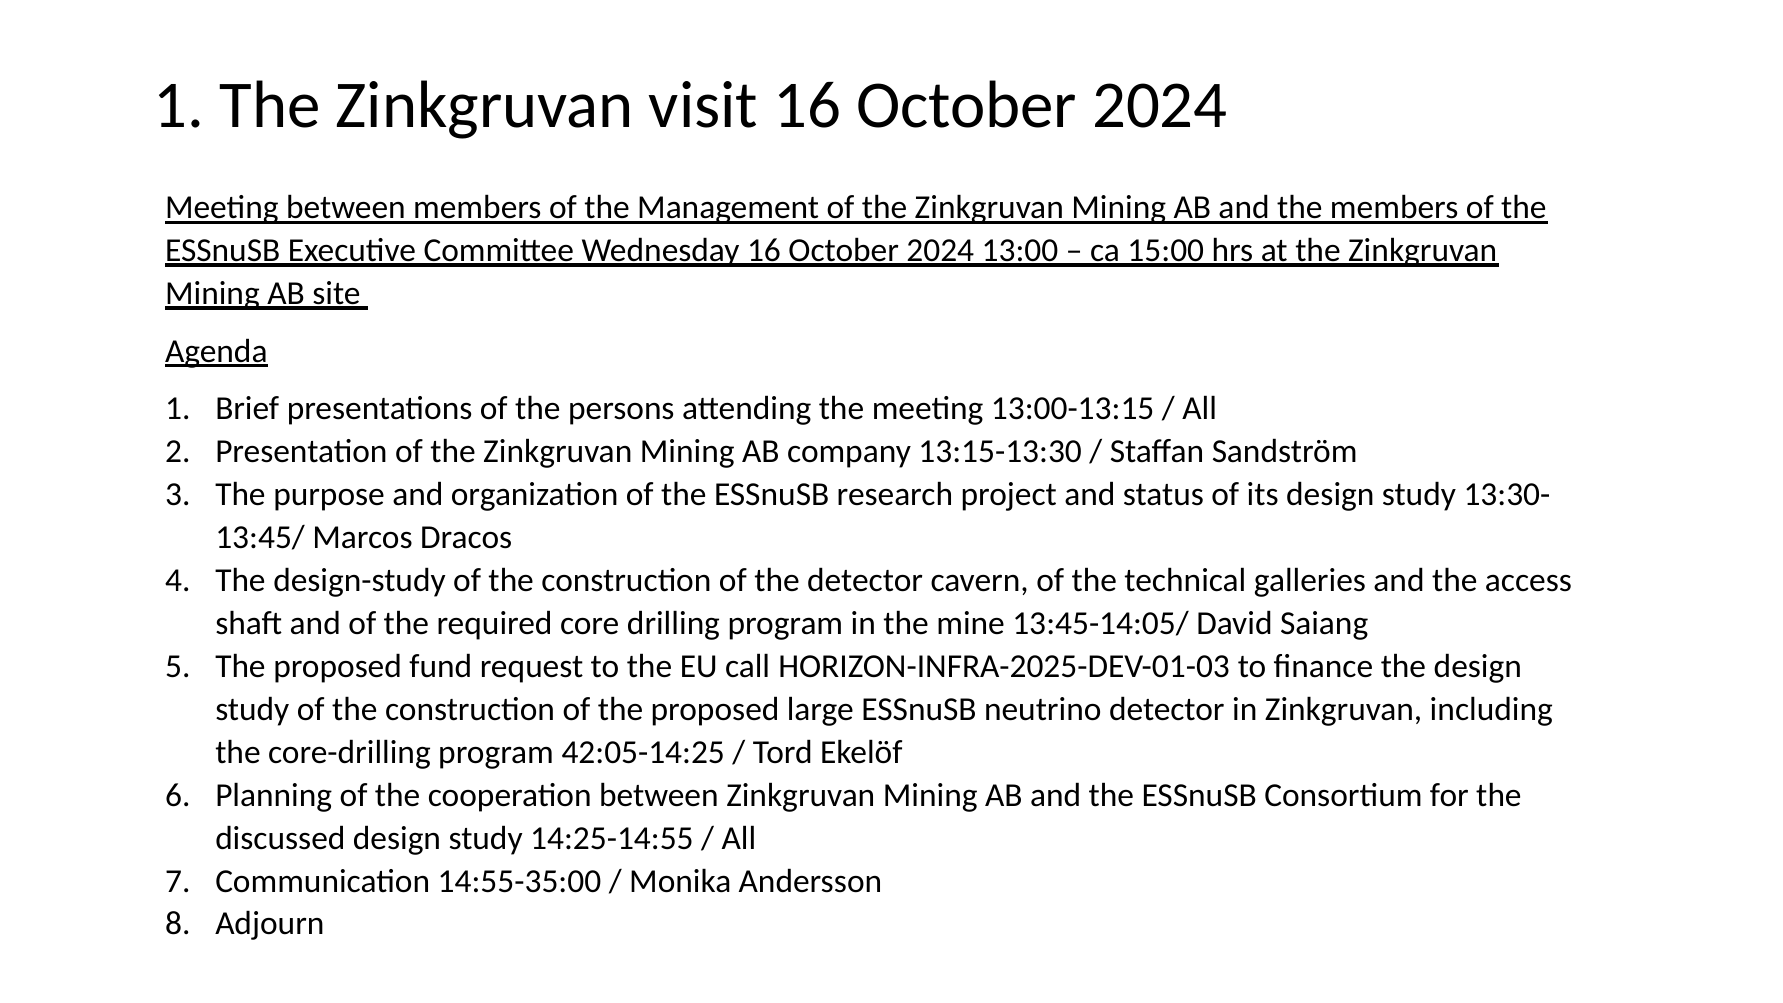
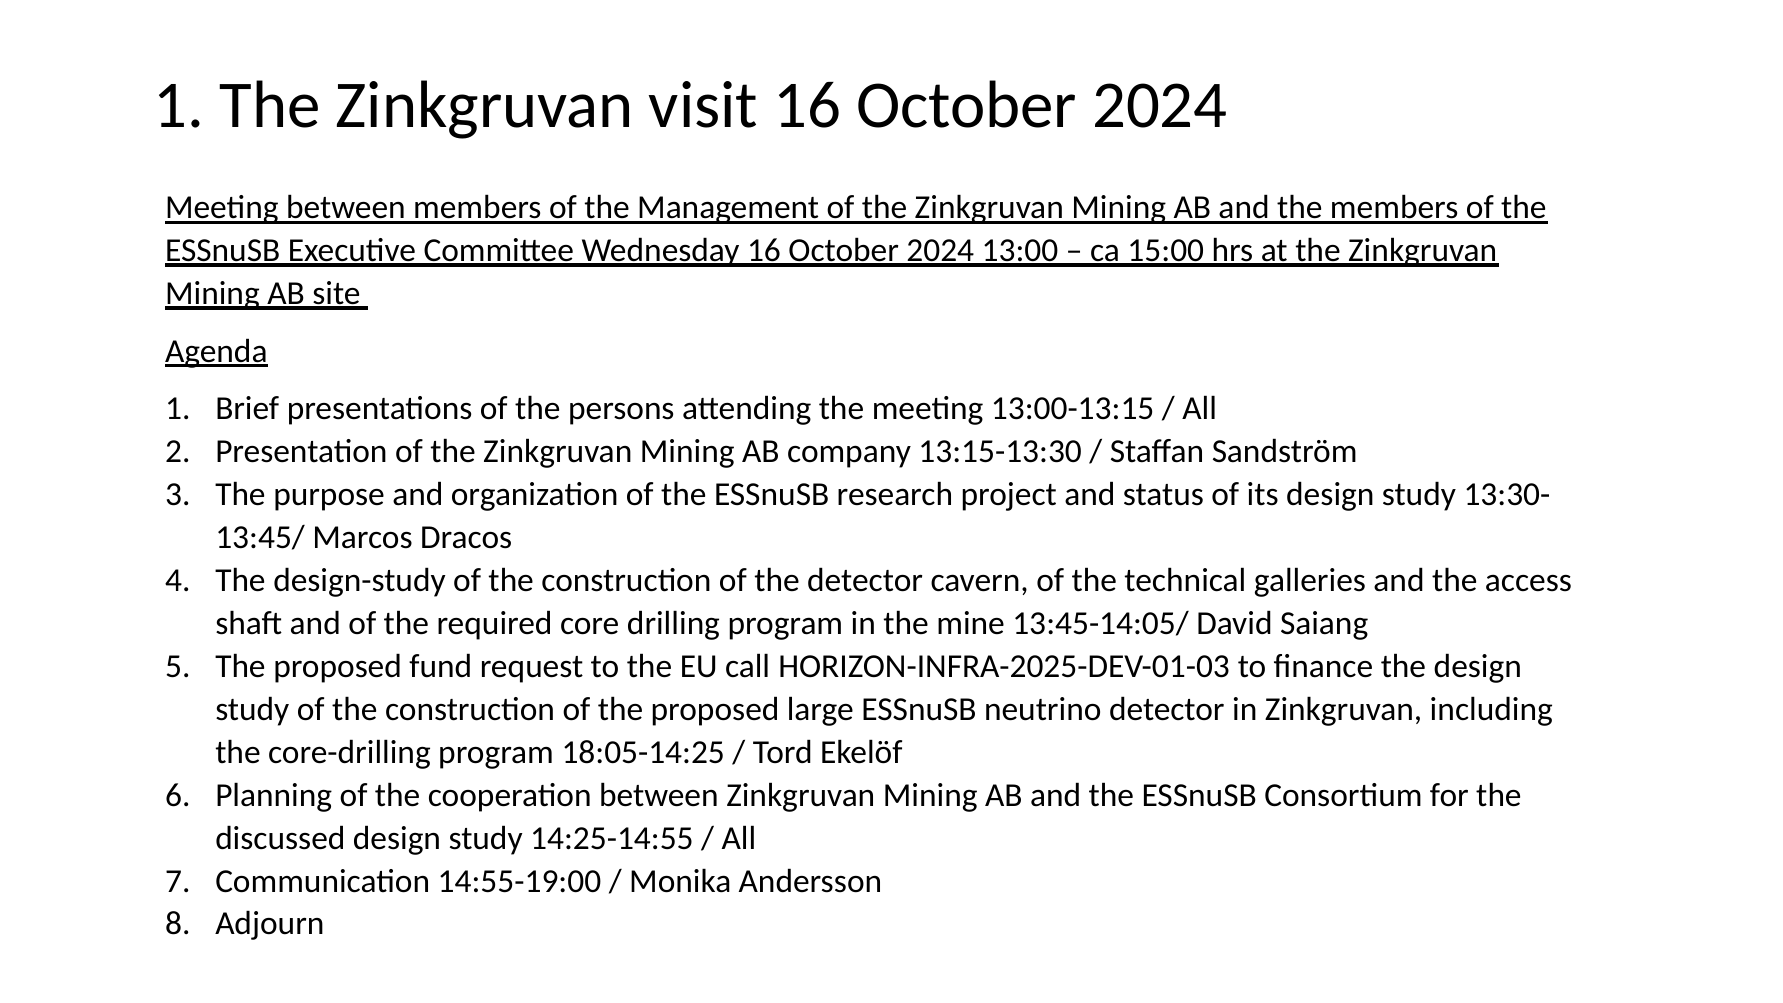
42:05-14:25: 42:05-14:25 -> 18:05-14:25
14:55-35:00: 14:55-35:00 -> 14:55-19:00
